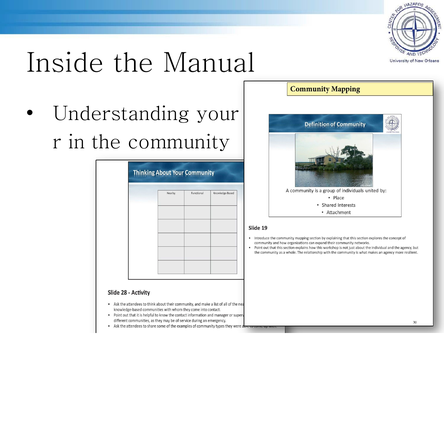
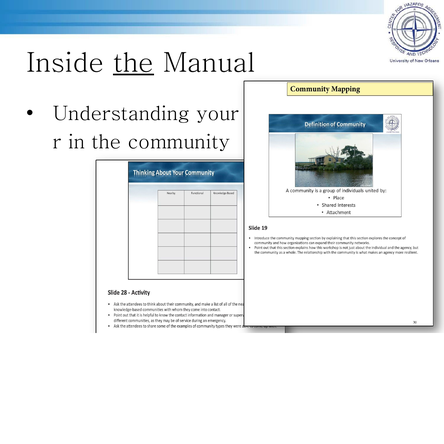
the at (133, 63) underline: none -> present
